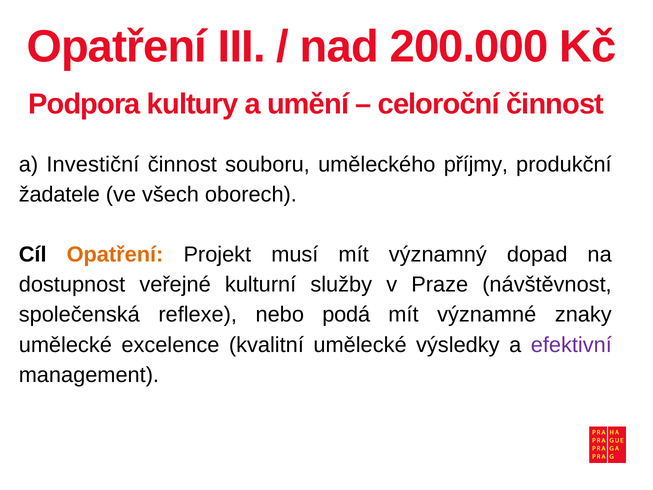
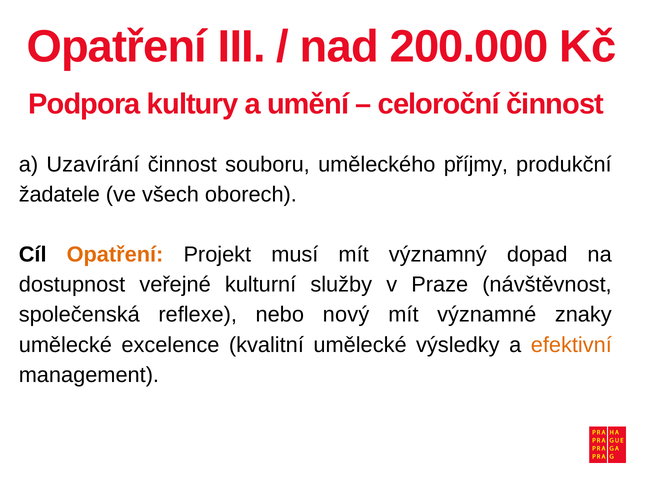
Investiční: Investiční -> Uzavírání
podá: podá -> nový
efektivní colour: purple -> orange
